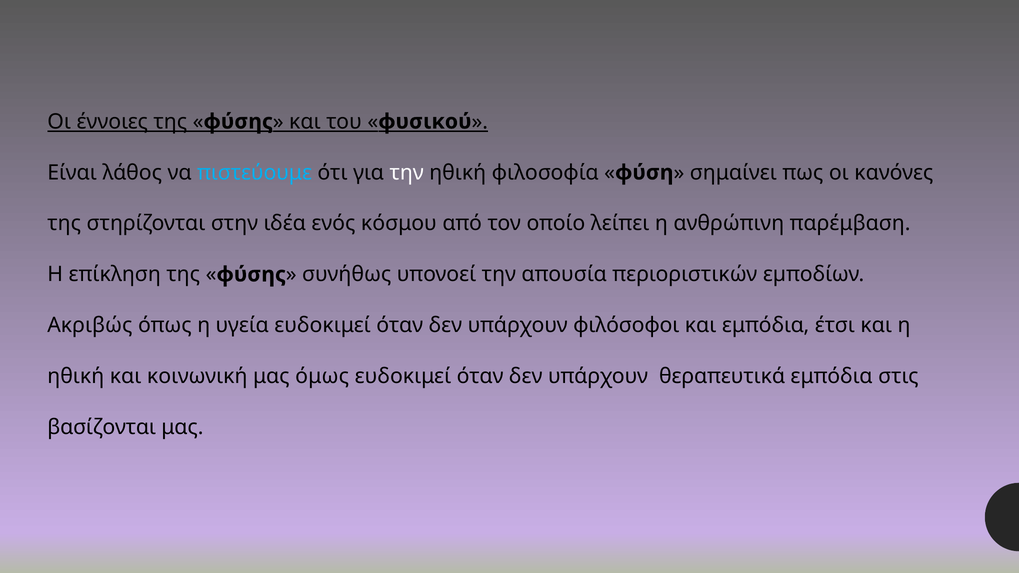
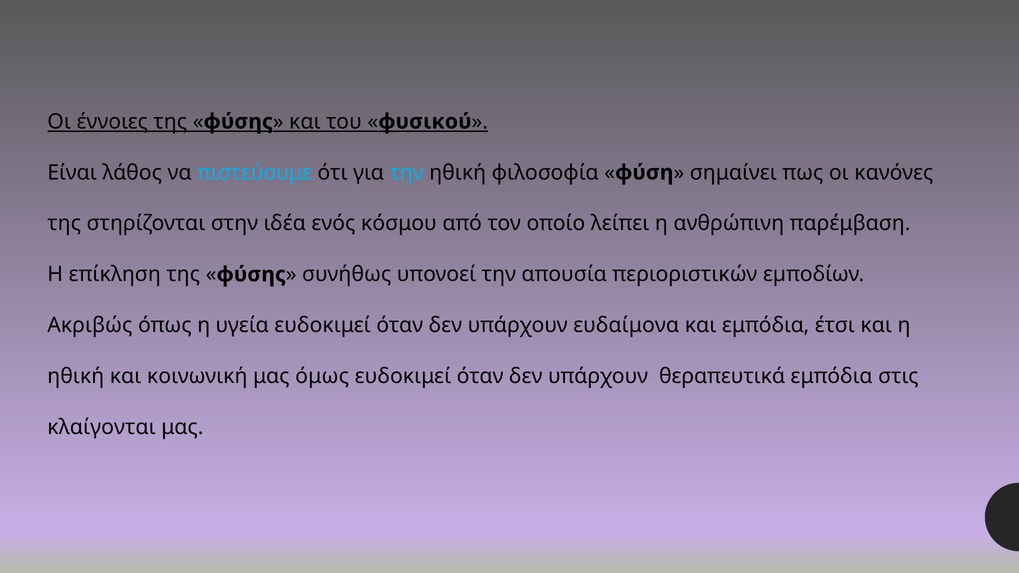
την at (407, 173) colour: white -> light blue
φιλόσοφοι: φιλόσοφοι -> ευδαίμονα
βασίζονται: βασίζονται -> κλαίγονται
